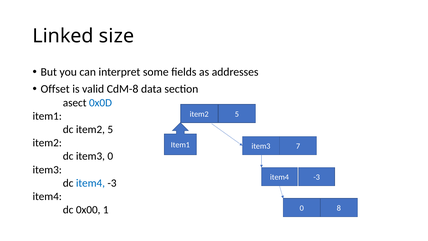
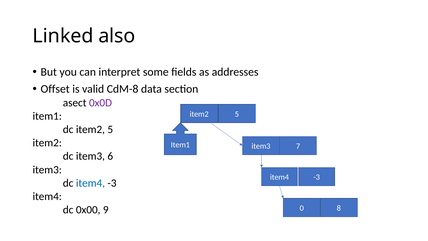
size: size -> also
0x0D colour: blue -> purple
item3 0: 0 -> 6
1: 1 -> 9
